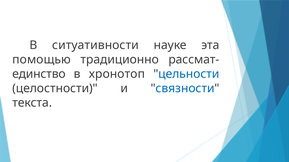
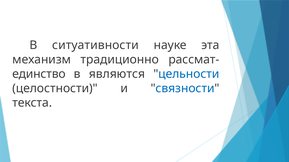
помощью: помощью -> механизм
хронотоп: хронотоп -> являются
